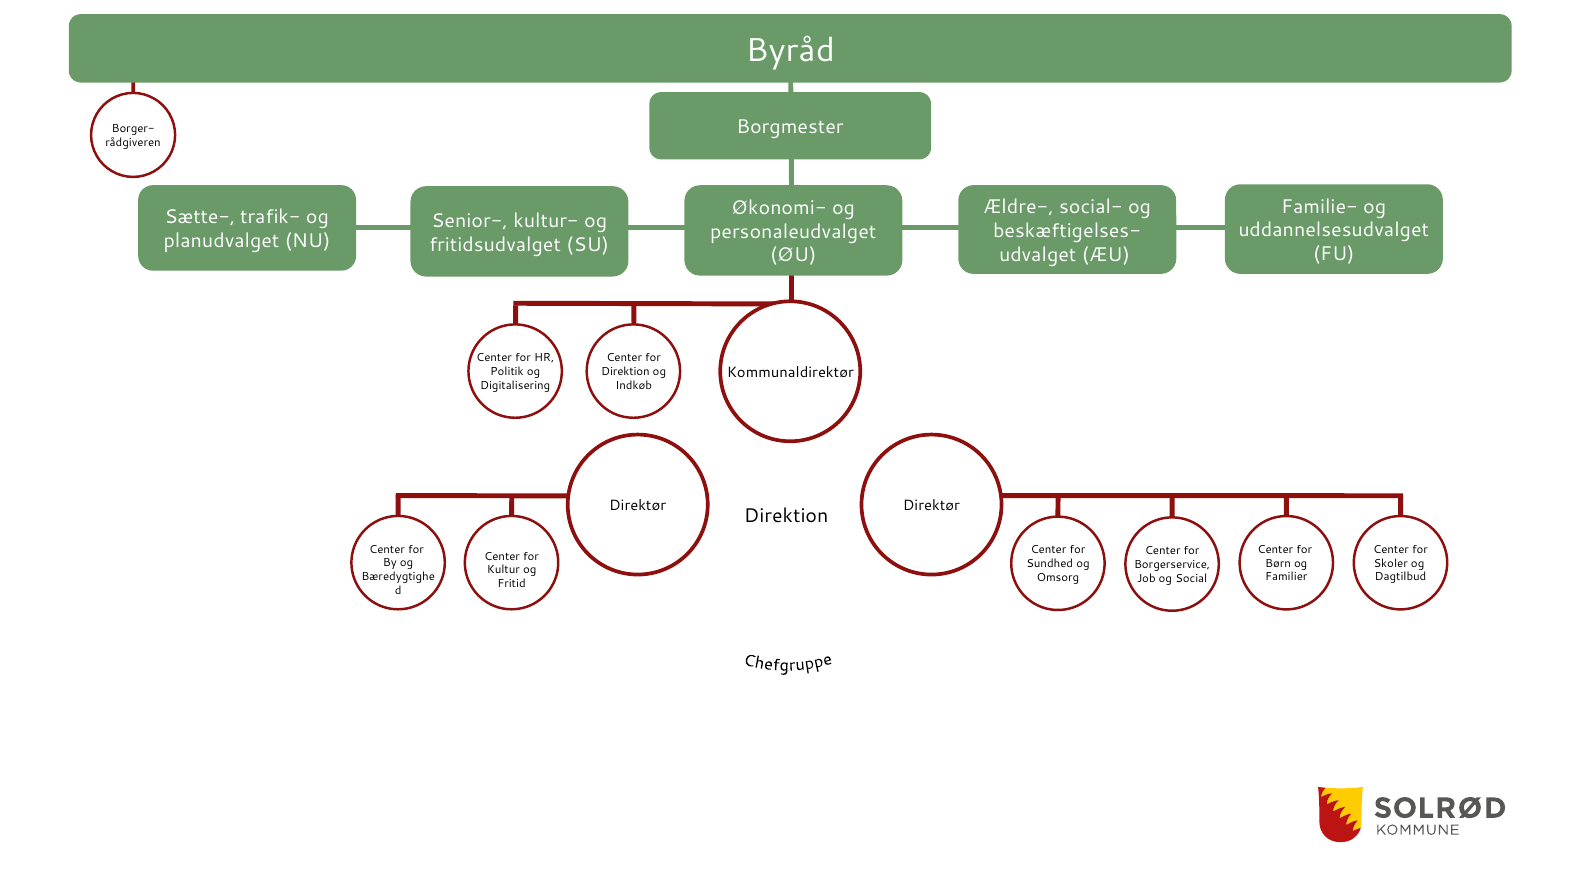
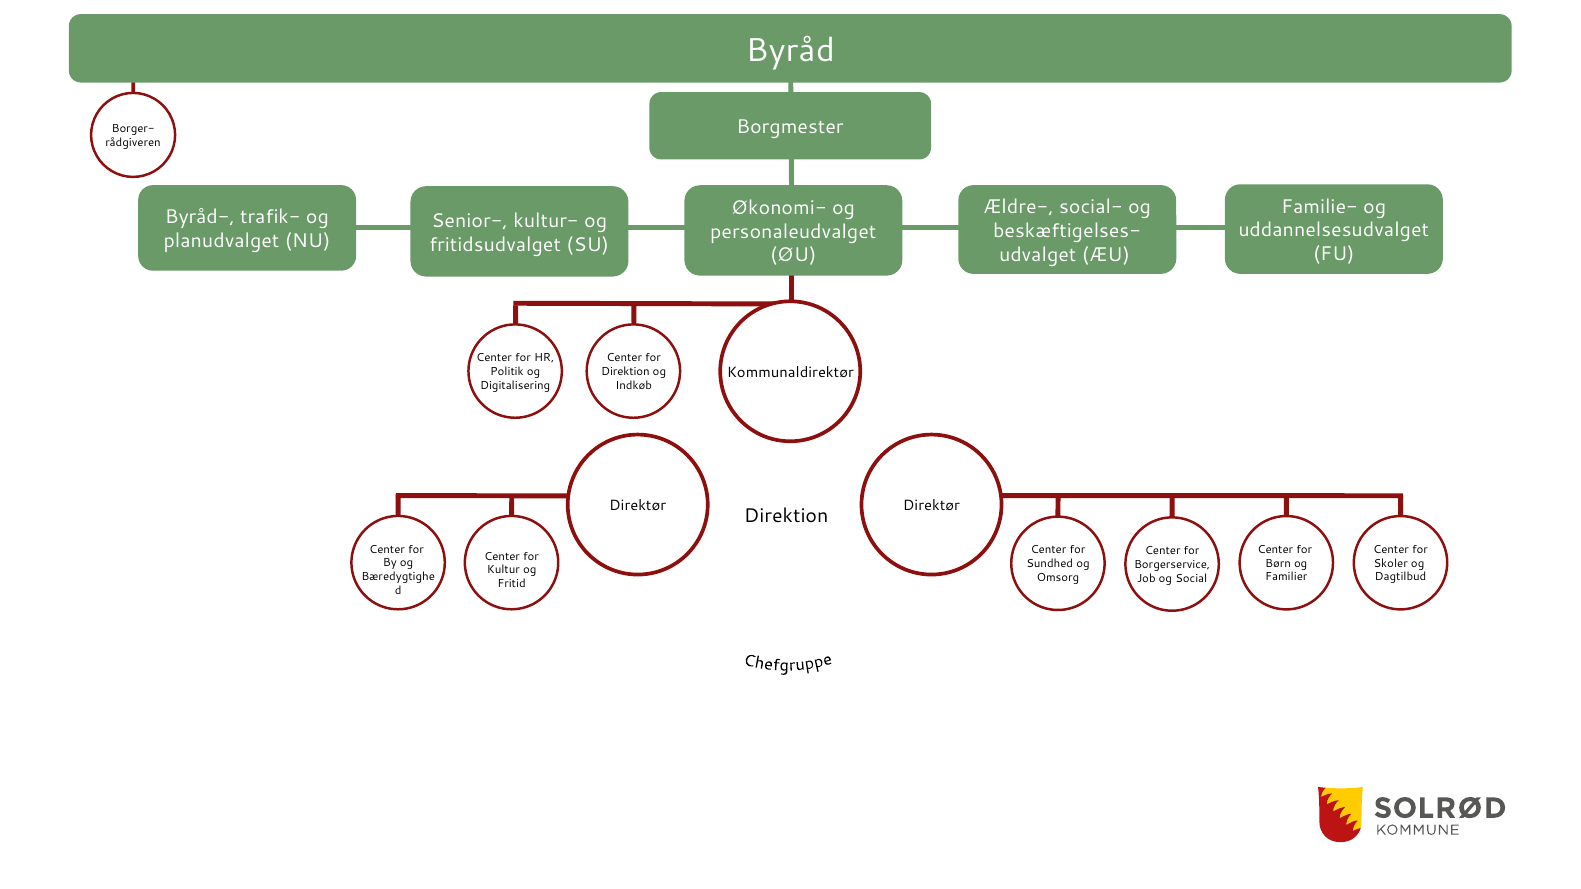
Sætte-: Sætte- -> Byråd-
